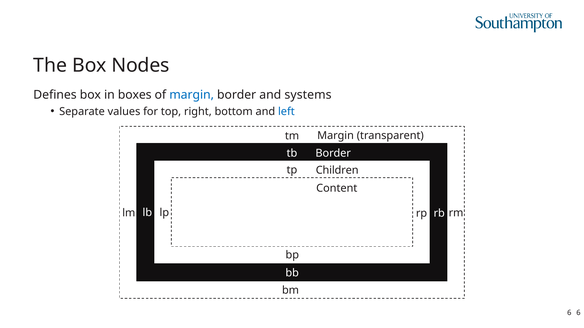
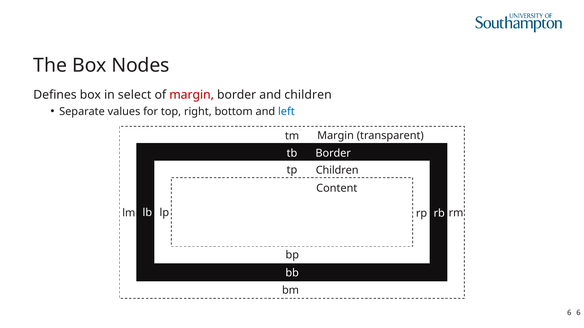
boxes: boxes -> select
margin at (192, 95) colour: blue -> red
and systems: systems -> children
